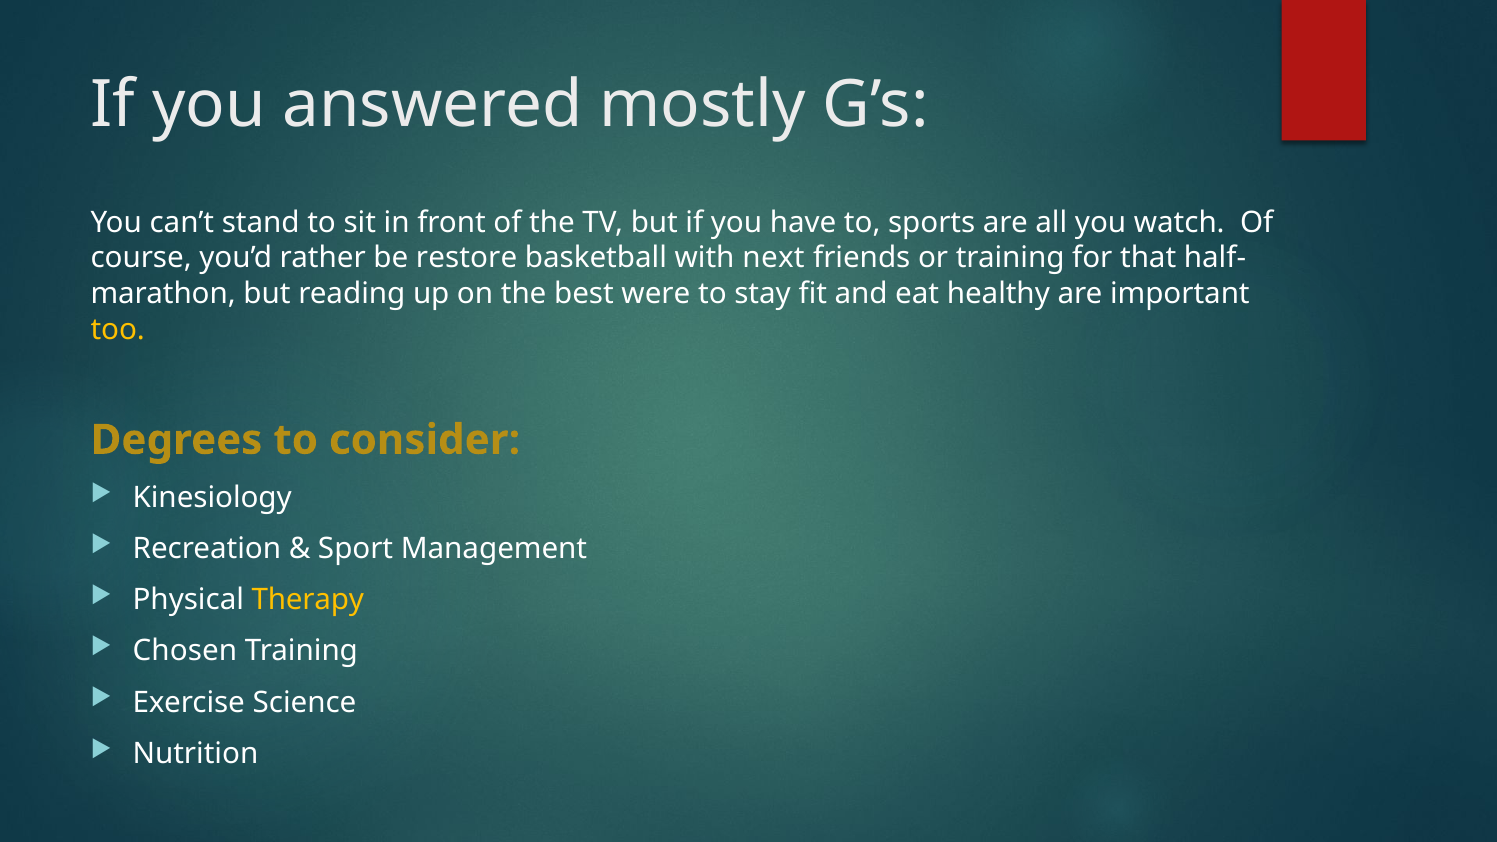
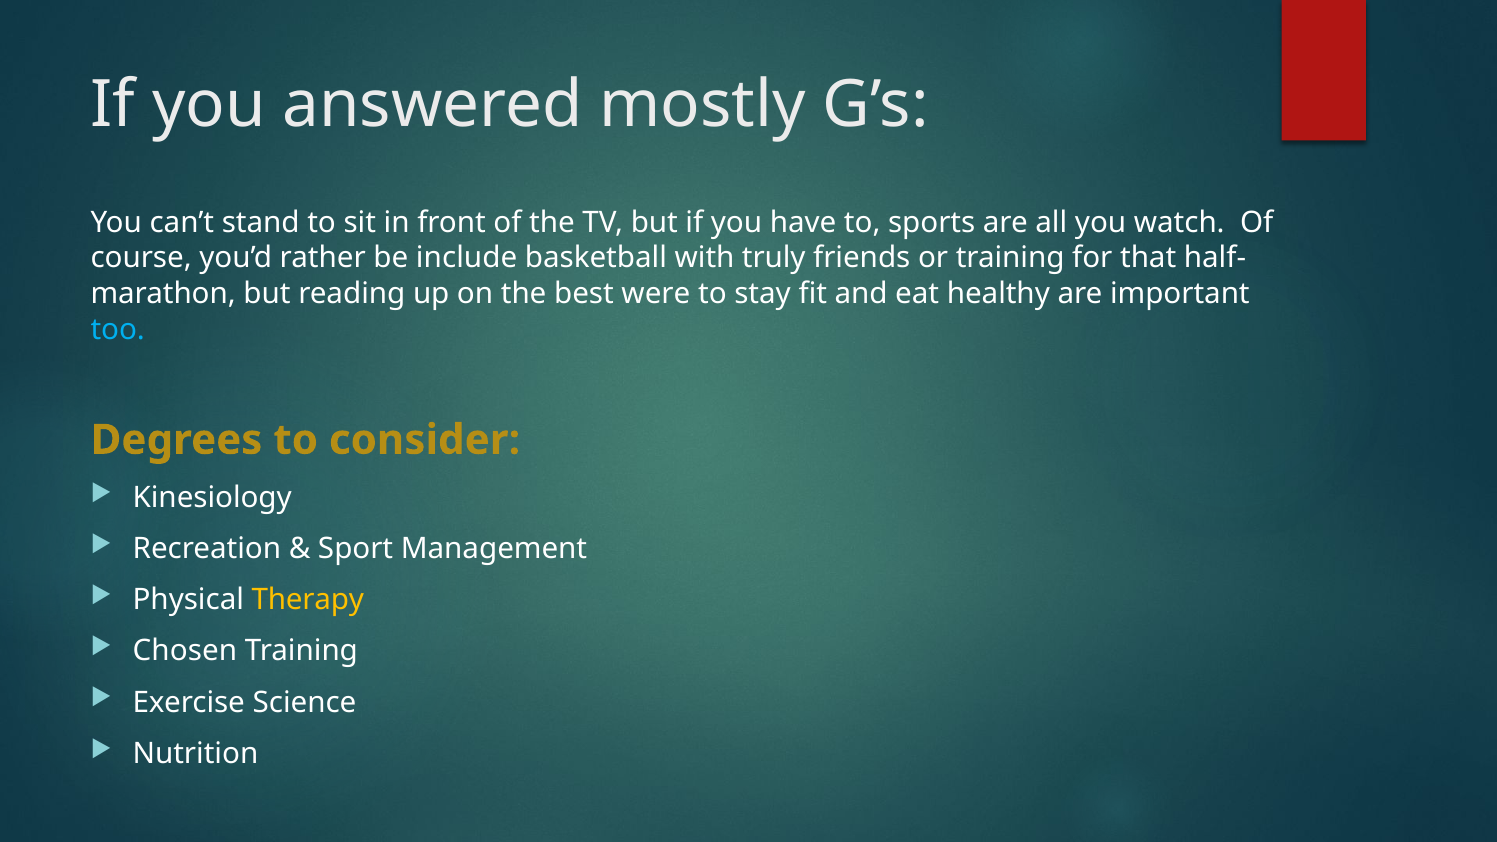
restore: restore -> include
next: next -> truly
too colour: yellow -> light blue
